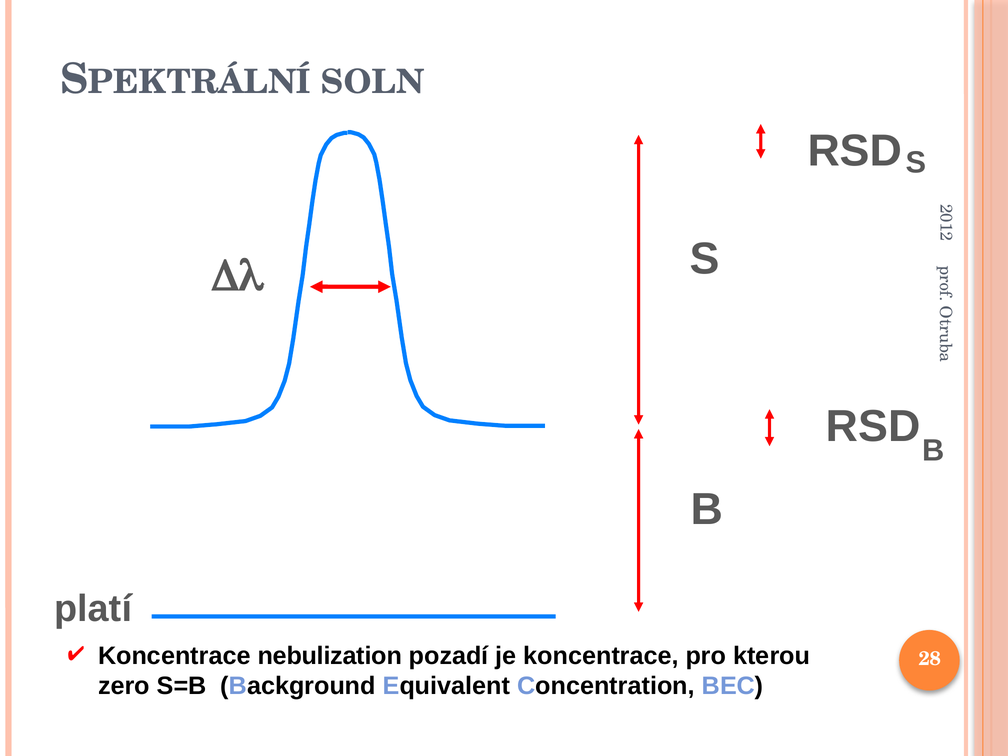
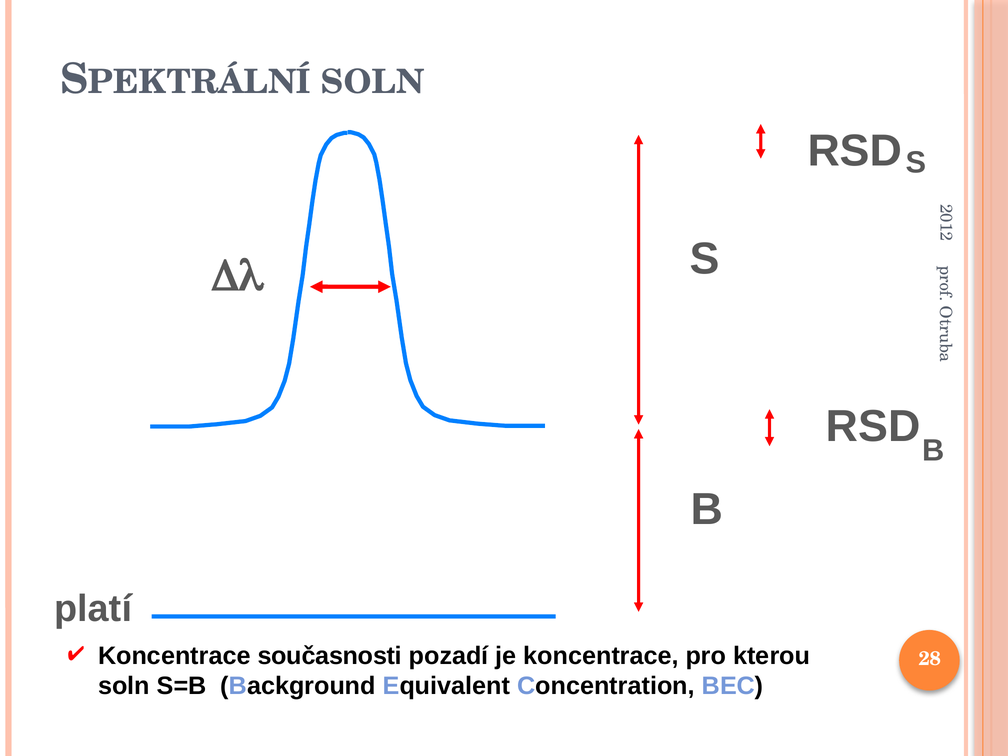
nebulization: nebulization -> současnosti
zero at (124, 686): zero -> soln
